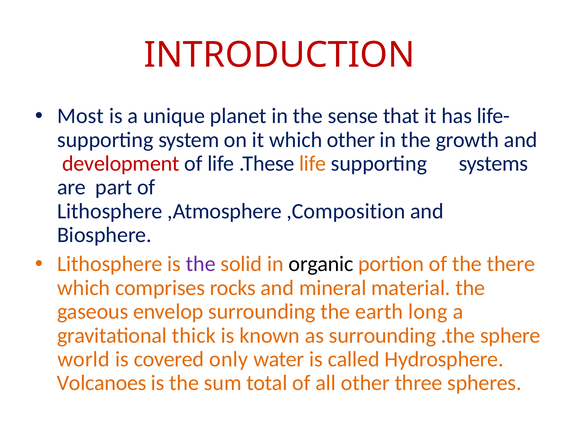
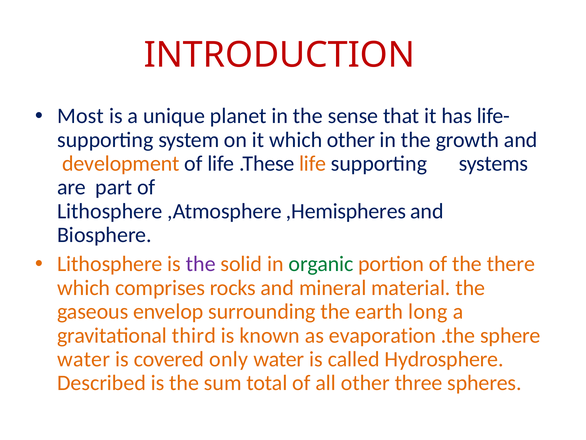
development colour: red -> orange
,Composition: ,Composition -> ,Hemispheres
organic colour: black -> green
thick: thick -> third
as surrounding: surrounding -> evaporation
world at (84, 359): world -> water
Volcanoes: Volcanoes -> Described
